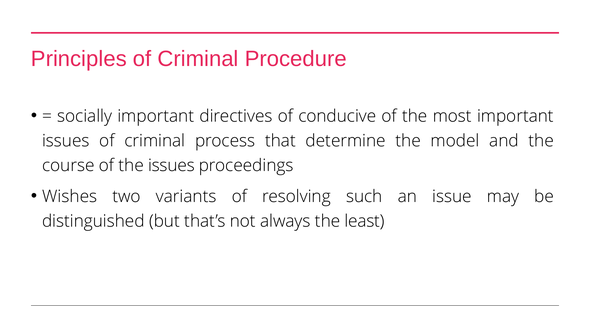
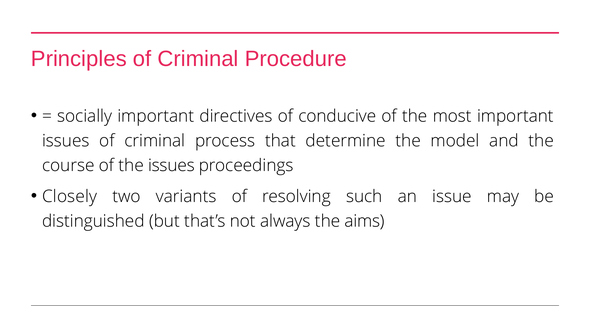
Wishes: Wishes -> Closely
least: least -> aims
